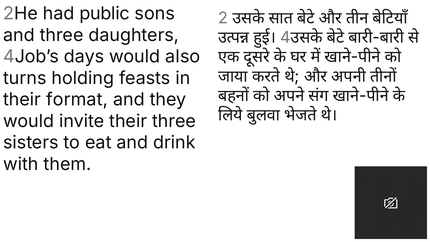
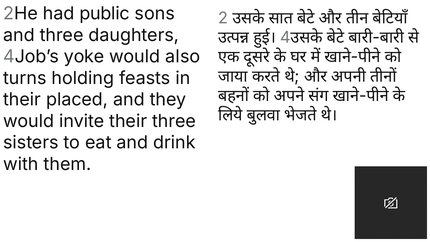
days: days -> yoke
format: format -> placed
